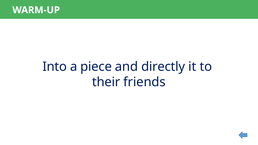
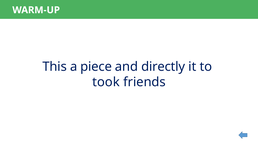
Into: Into -> This
their: their -> took
